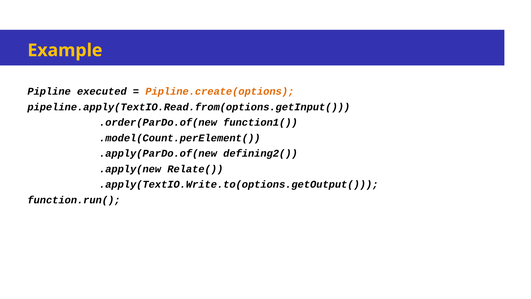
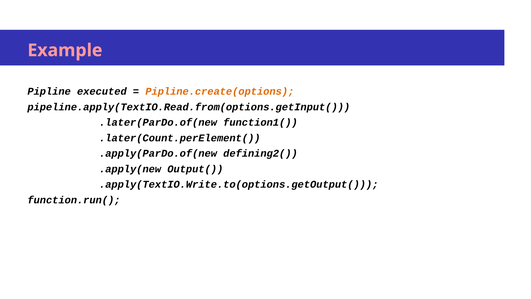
Example colour: yellow -> pink
.order(ParDo.of(new: .order(ParDo.of(new -> .later(ParDo.of(new
.model(Count.perElement(: .model(Count.perElement( -> .later(Count.perElement(
Relate(: Relate( -> Output(
